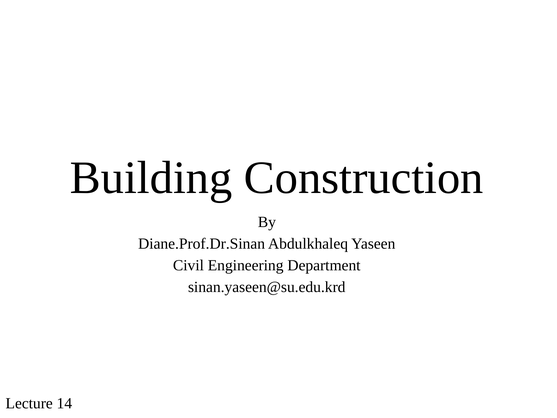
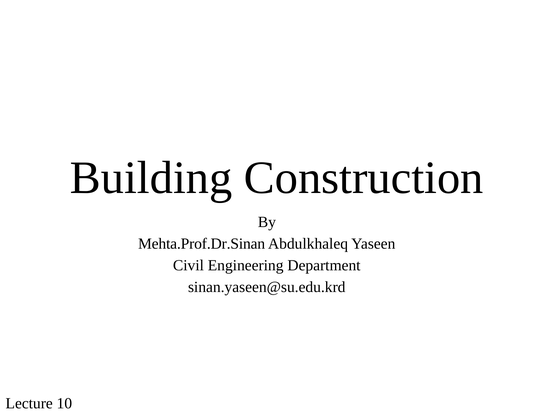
Diane.Prof.Dr.Sinan: Diane.Prof.Dr.Sinan -> Mehta.Prof.Dr.Sinan
14: 14 -> 10
